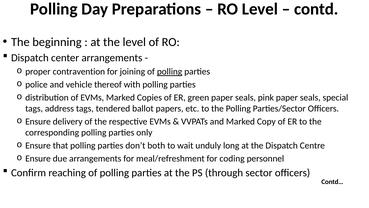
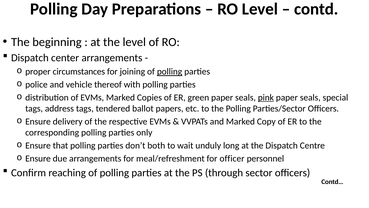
contravention: contravention -> circumstances
pink underline: none -> present
coding: coding -> officer
